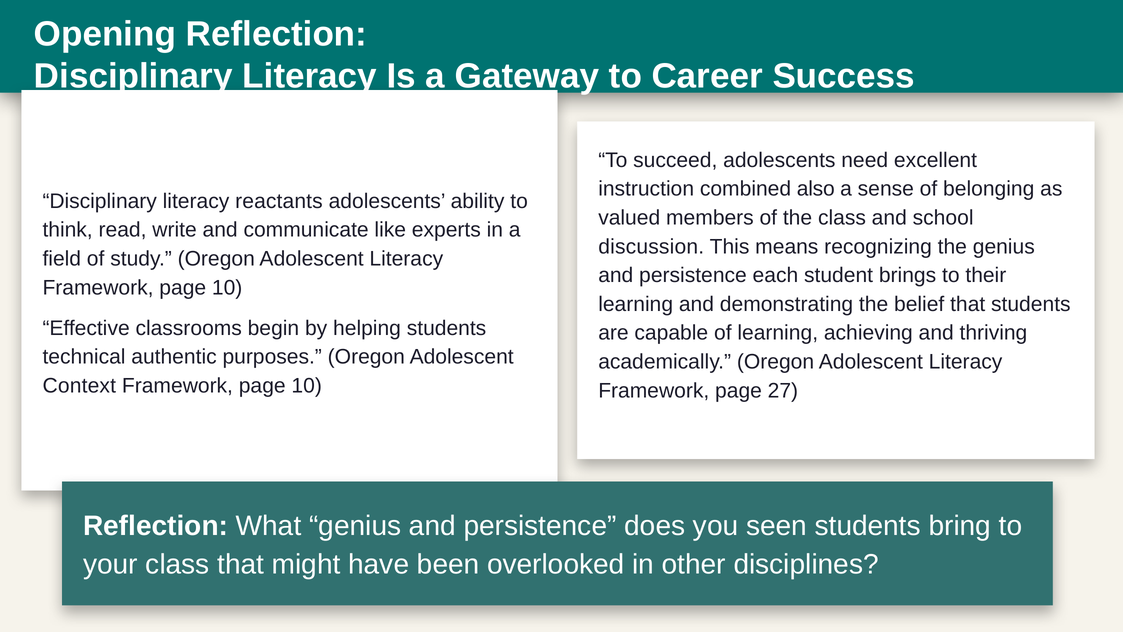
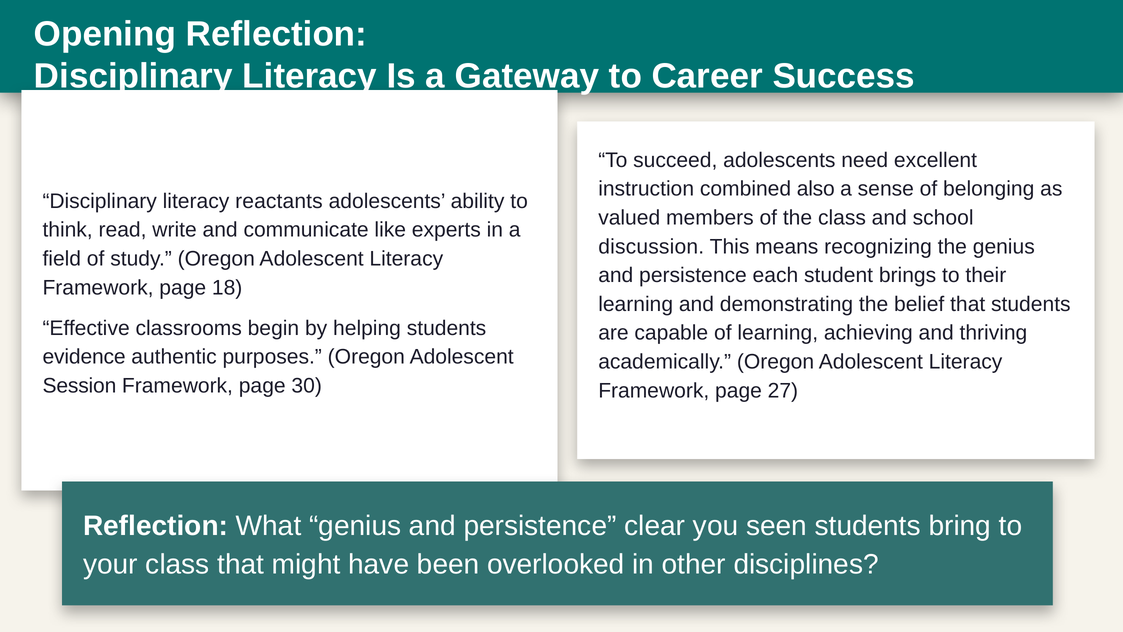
10 at (227, 287): 10 -> 18
technical: technical -> evidence
Context: Context -> Session
10 at (307, 385): 10 -> 30
does: does -> clear
